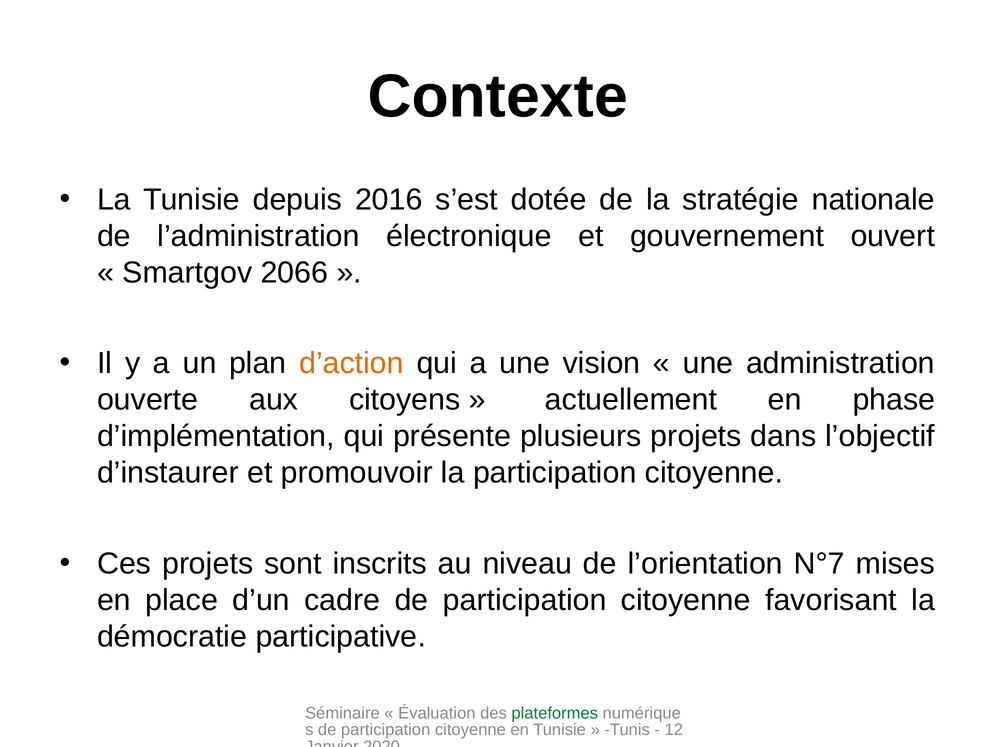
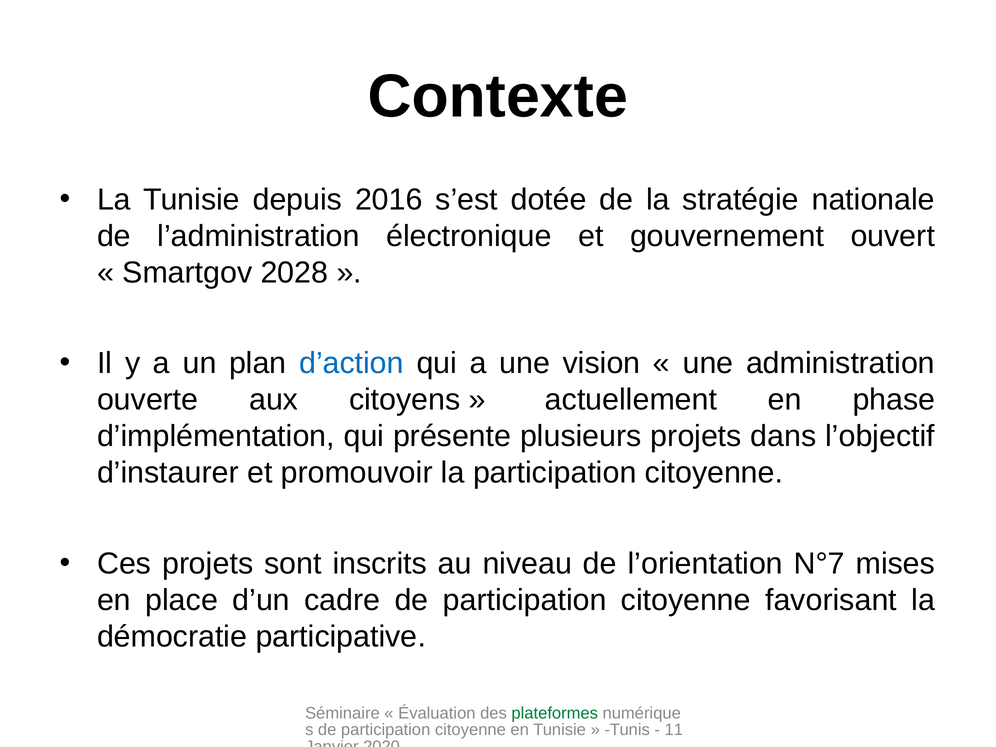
2066: 2066 -> 2028
d’action colour: orange -> blue
12: 12 -> 11
